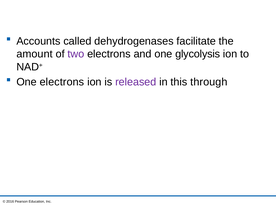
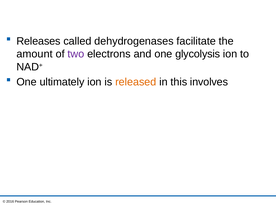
Accounts: Accounts -> Releases
One electrons: electrons -> ultimately
released colour: purple -> orange
through: through -> involves
